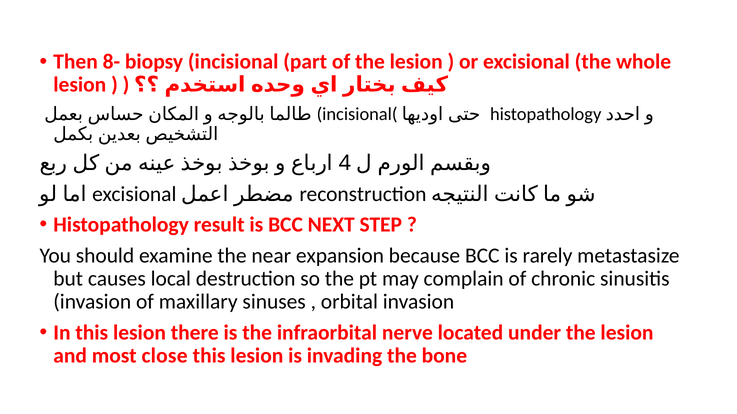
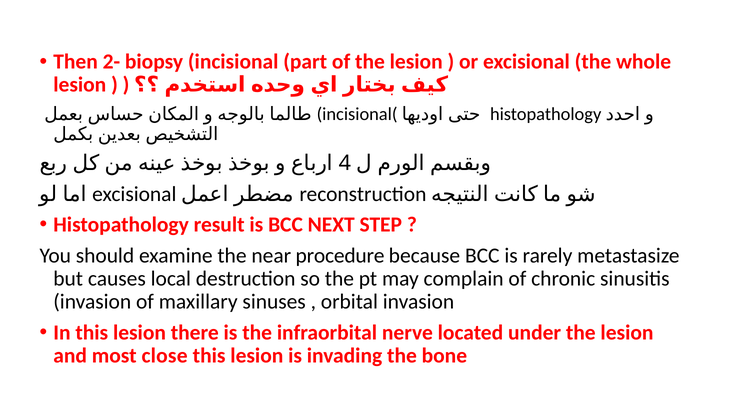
8-: 8- -> 2-
expansion: expansion -> procedure
